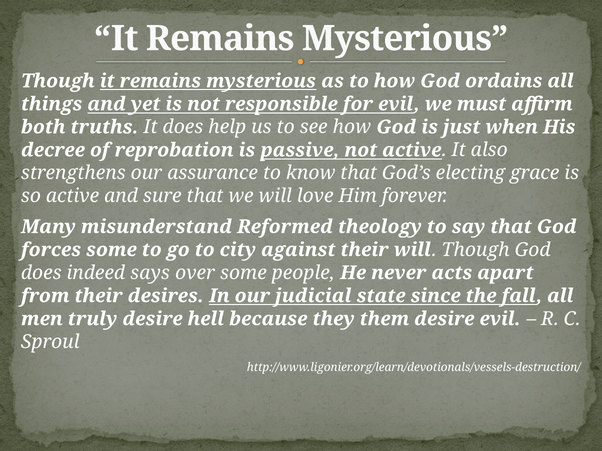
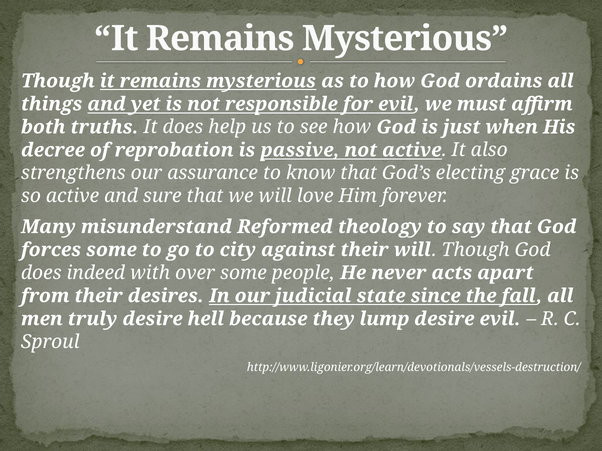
says: says -> with
them: them -> lump
